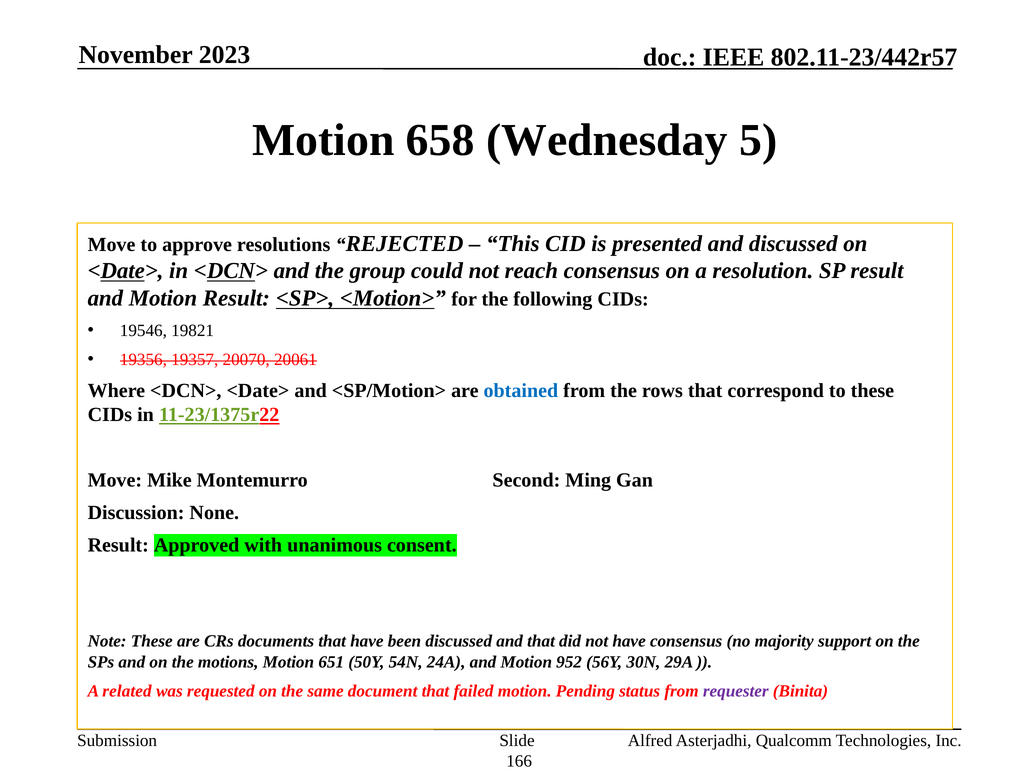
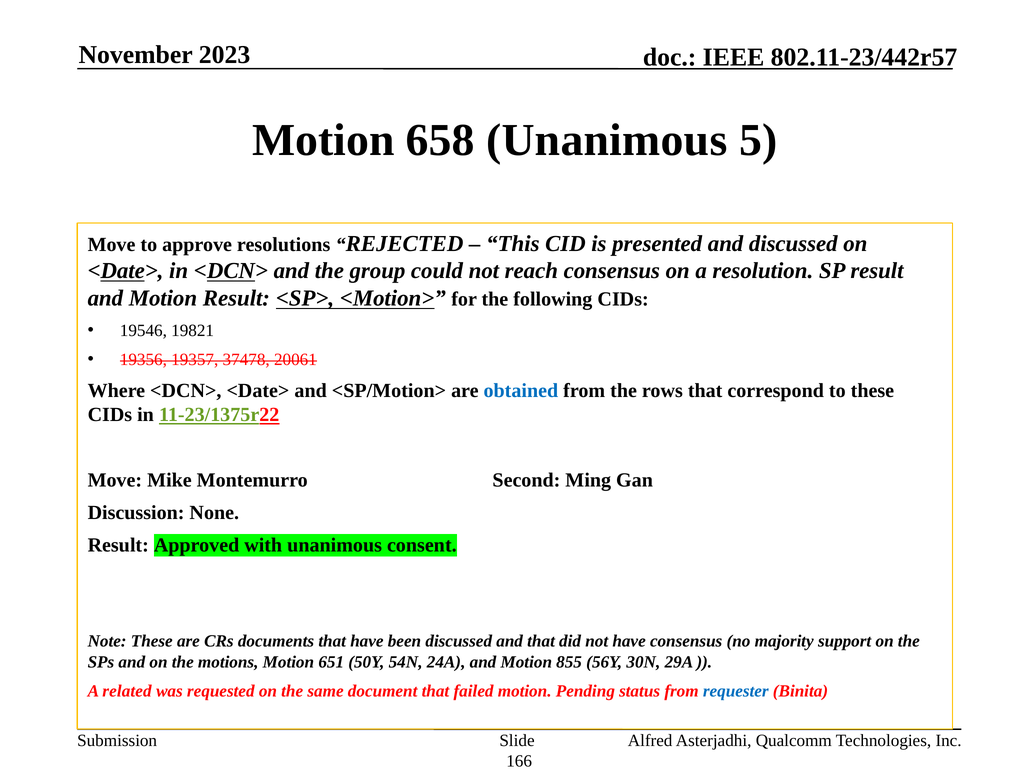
658 Wednesday: Wednesday -> Unanimous
20070: 20070 -> 37478
952: 952 -> 855
requester colour: purple -> blue
